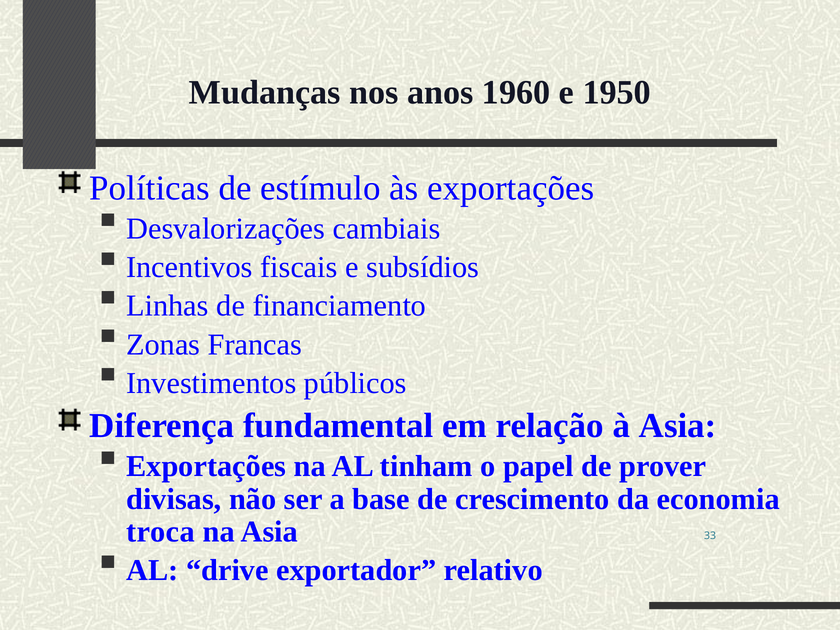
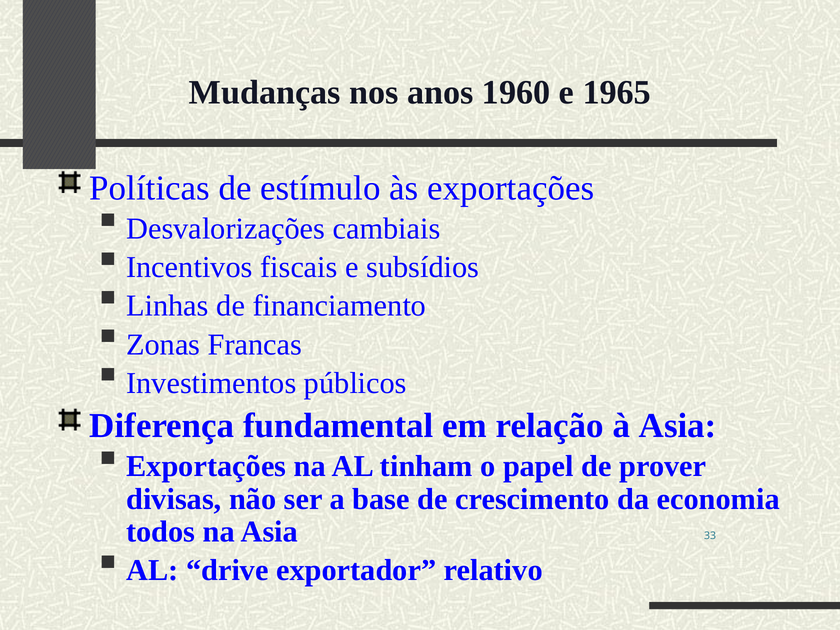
1950: 1950 -> 1965
troca: troca -> todos
